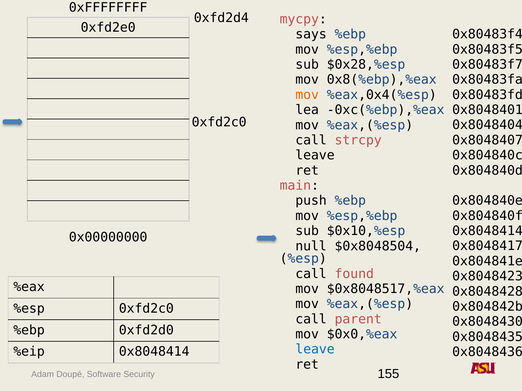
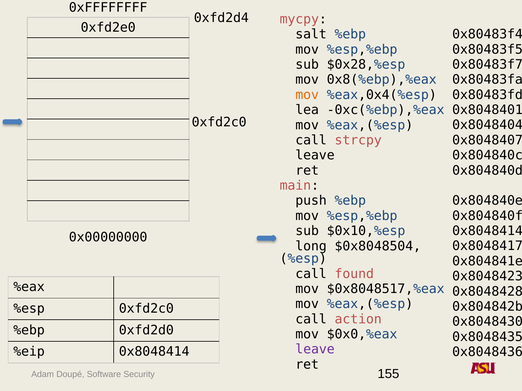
says: says -> salt
null: null -> long
parent: parent -> action
leave at (315, 350) colour: blue -> purple
